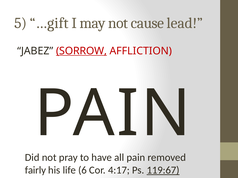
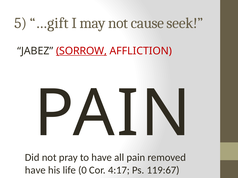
lead: lead -> seek
fairly at (35, 171): fairly -> have
6: 6 -> 0
119:67 underline: present -> none
